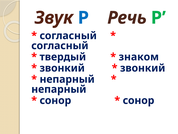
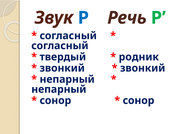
знаком: знаком -> родник
